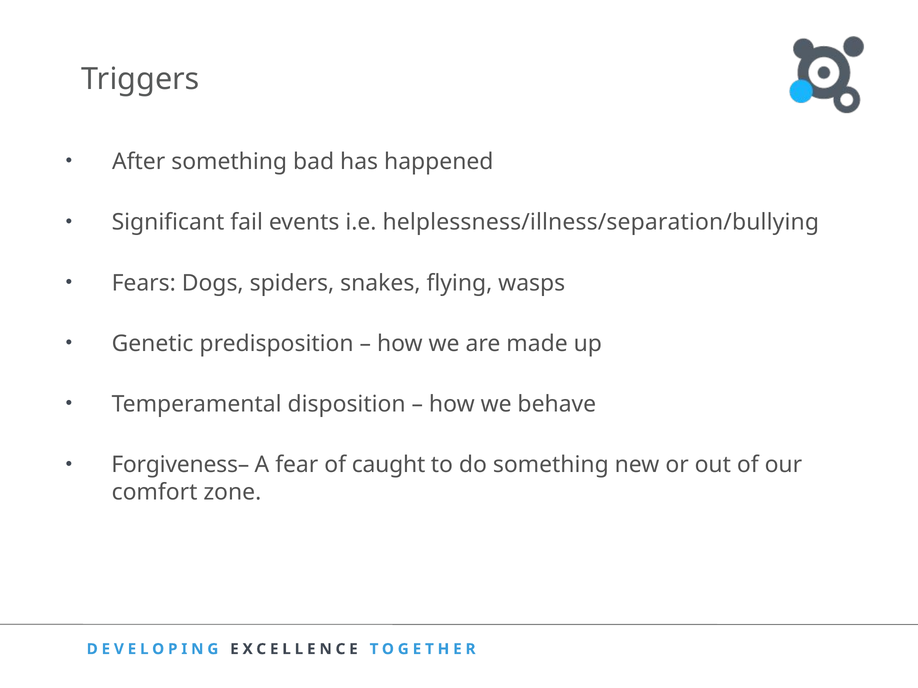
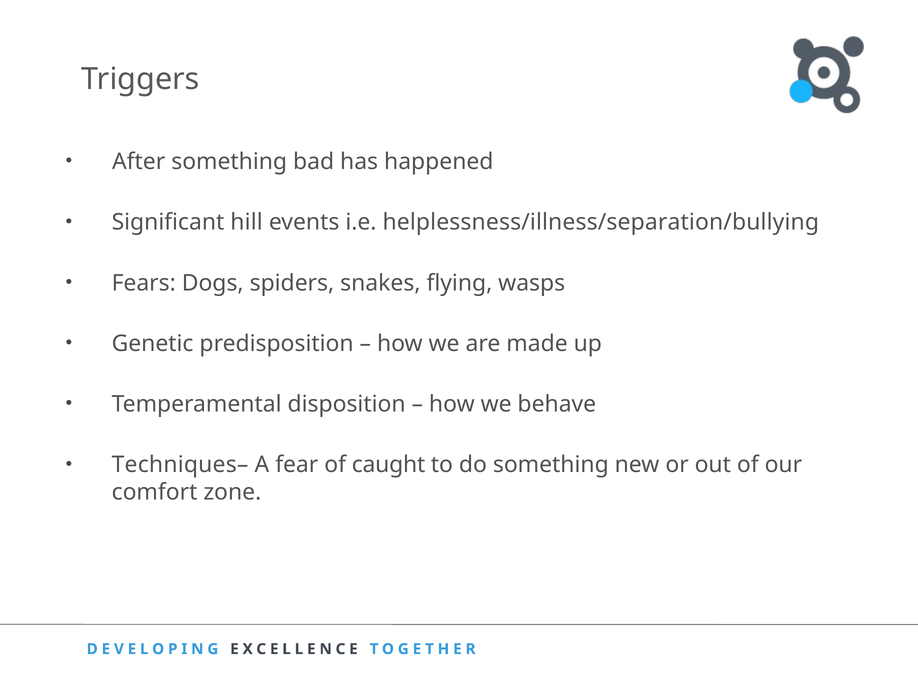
fail: fail -> hill
Forgiveness–: Forgiveness– -> Techniques–
